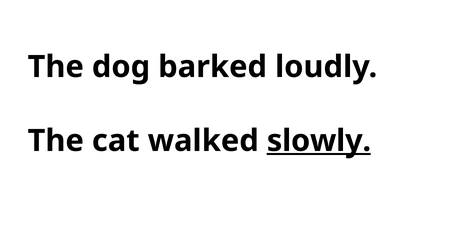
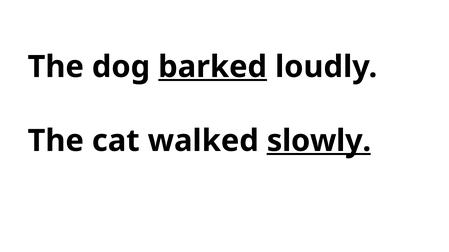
barked underline: none -> present
